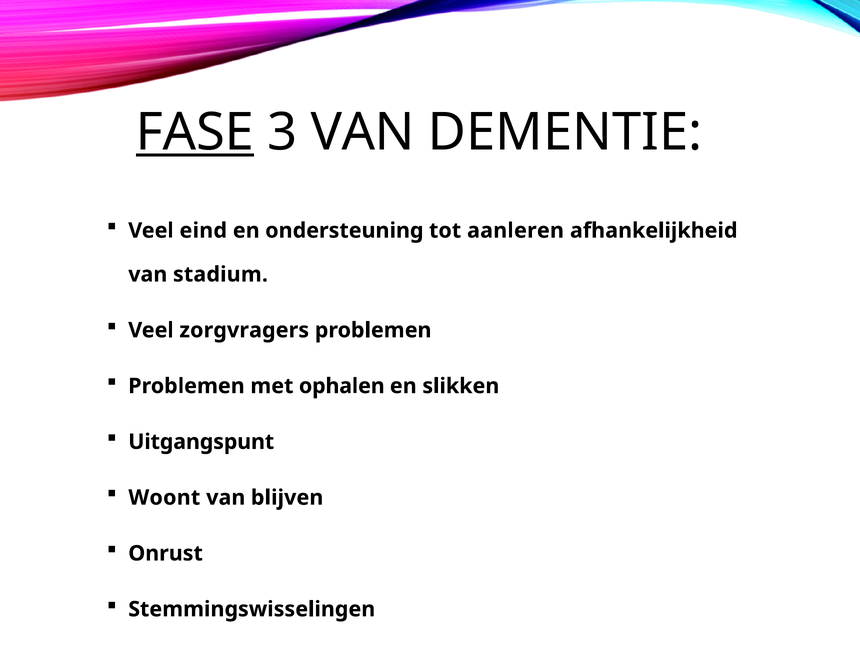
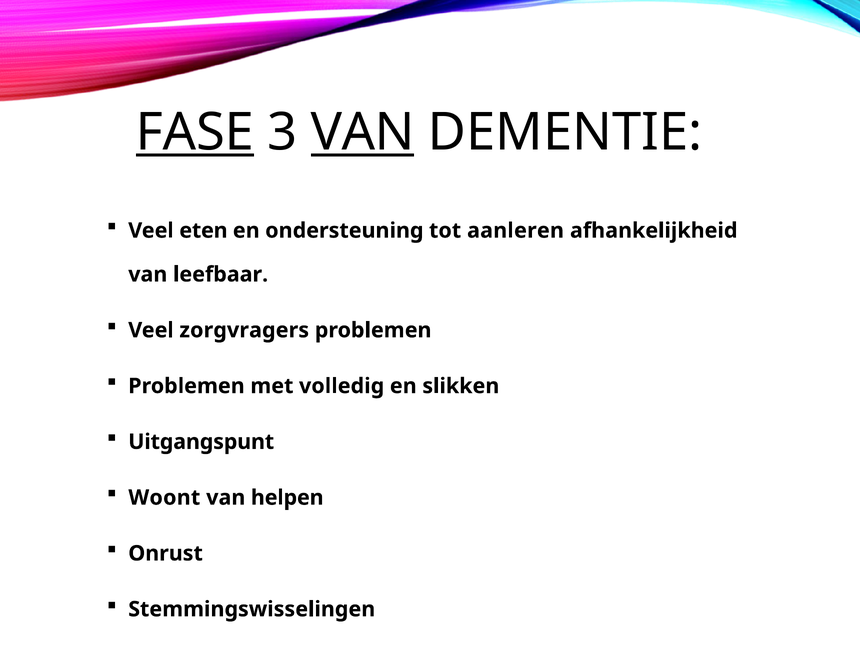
VAN at (363, 132) underline: none -> present
eind: eind -> eten
stadium: stadium -> leefbaar
ophalen: ophalen -> volledig
blijven: blijven -> helpen
